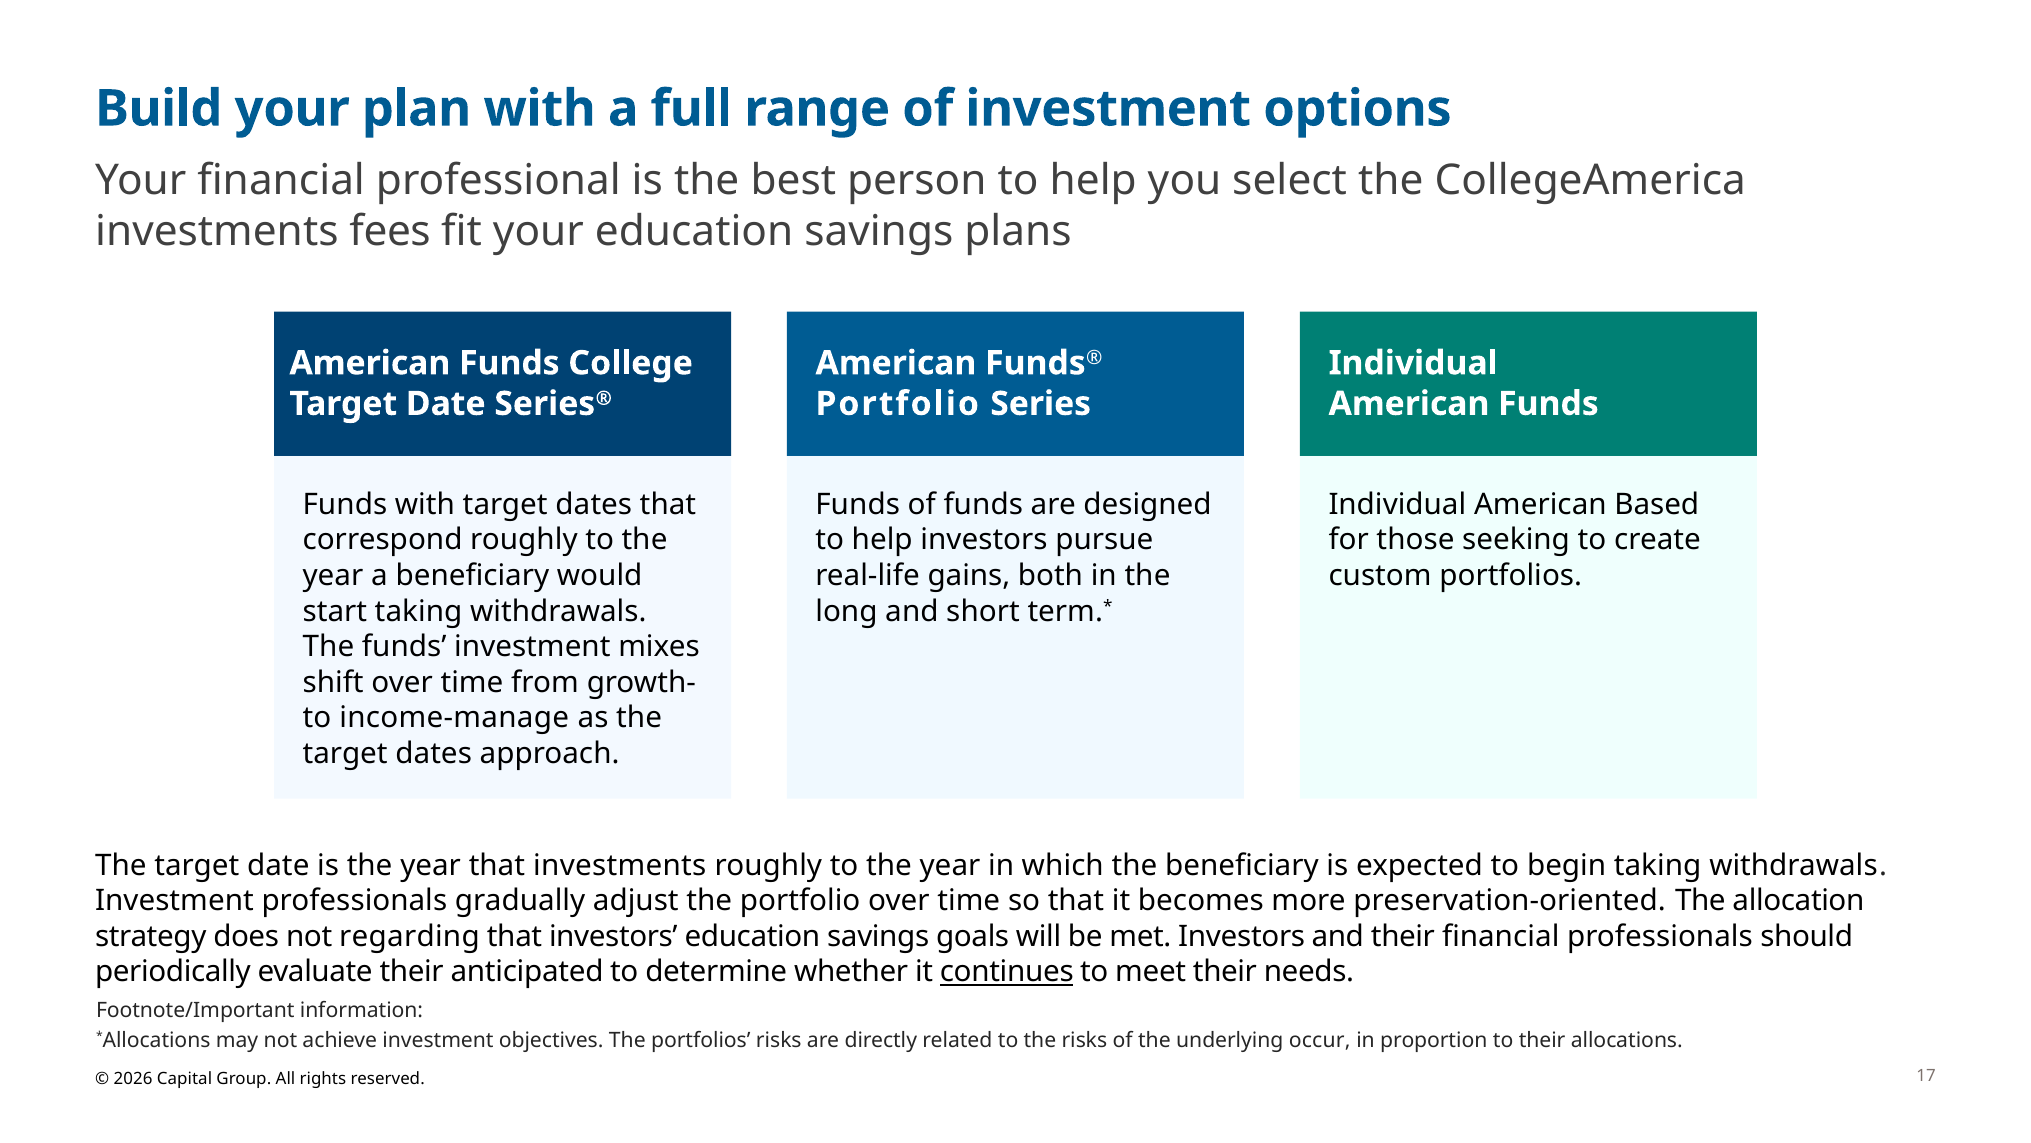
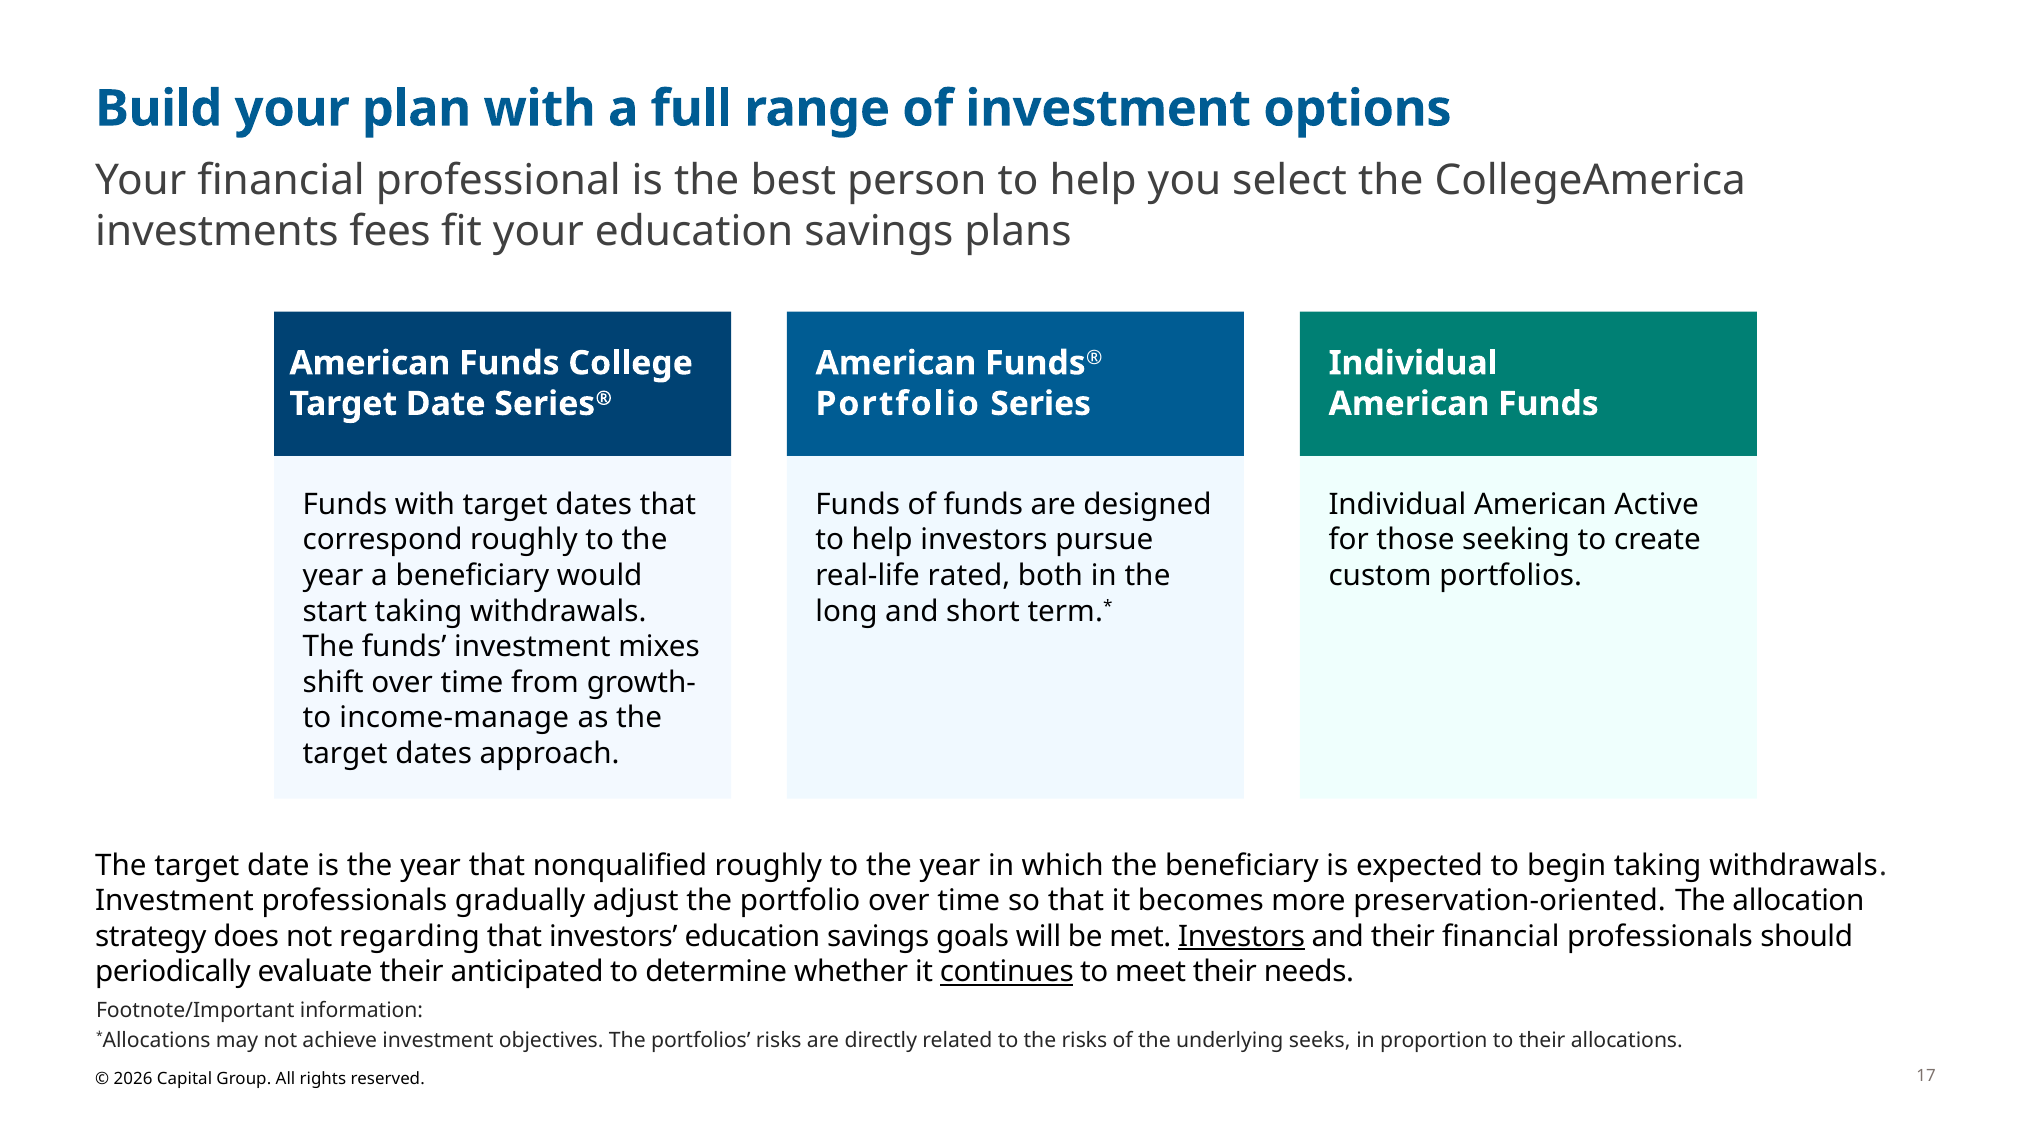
Based: Based -> Active
gains: gains -> rated
that investments: investments -> nonqualified
Investors at (1242, 936) underline: none -> present
occur: occur -> seeks
